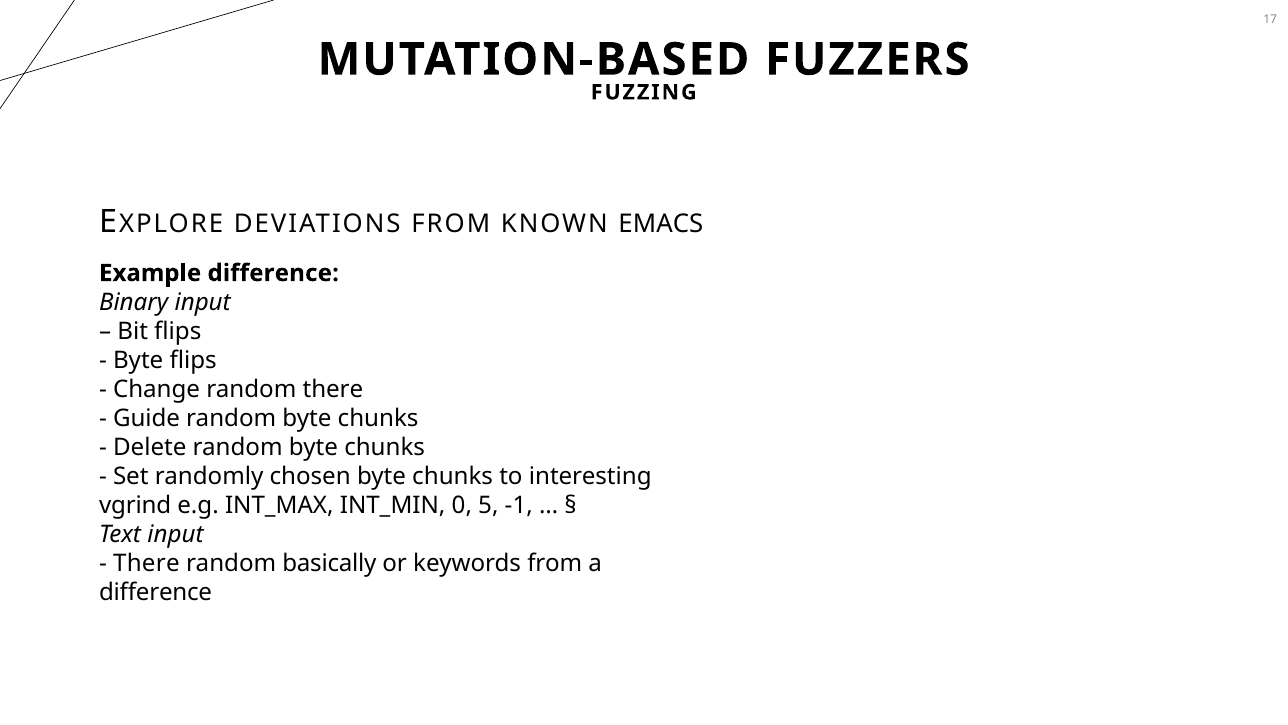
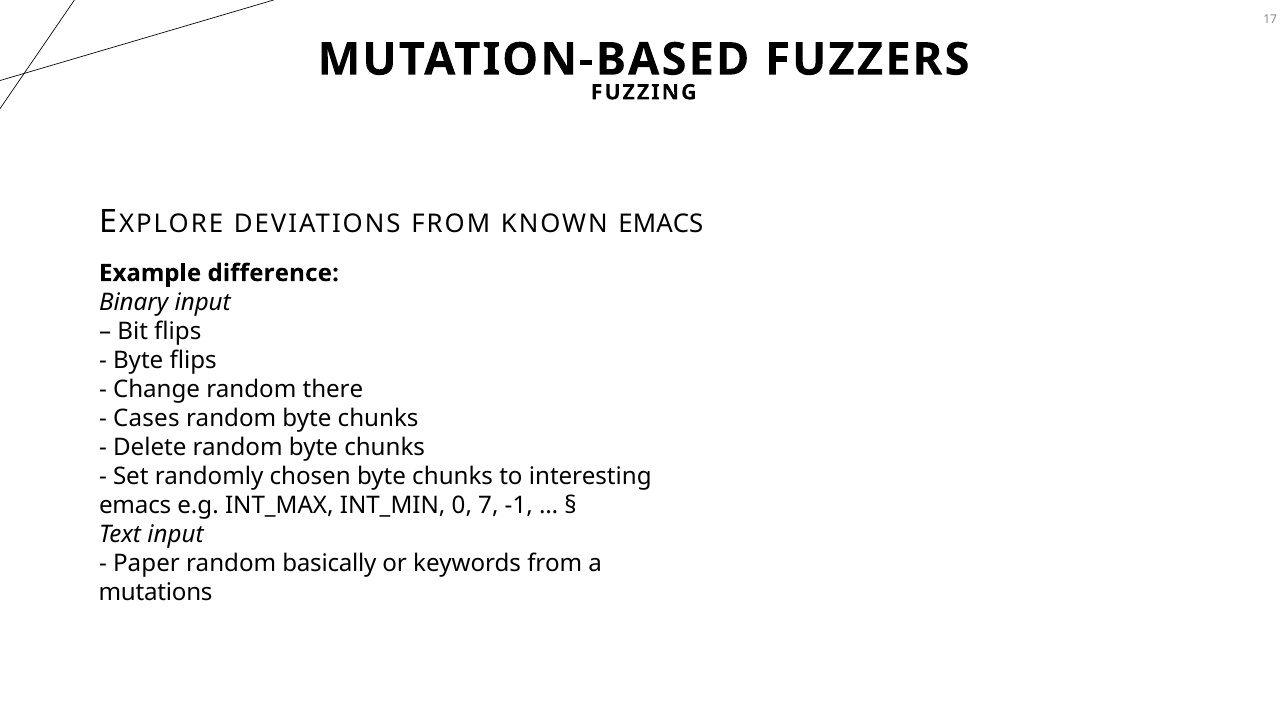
Guide: Guide -> Cases
vgrind at (135, 505): vgrind -> emacs
5: 5 -> 7
There at (146, 563): There -> Paper
difference at (156, 592): difference -> mutations
